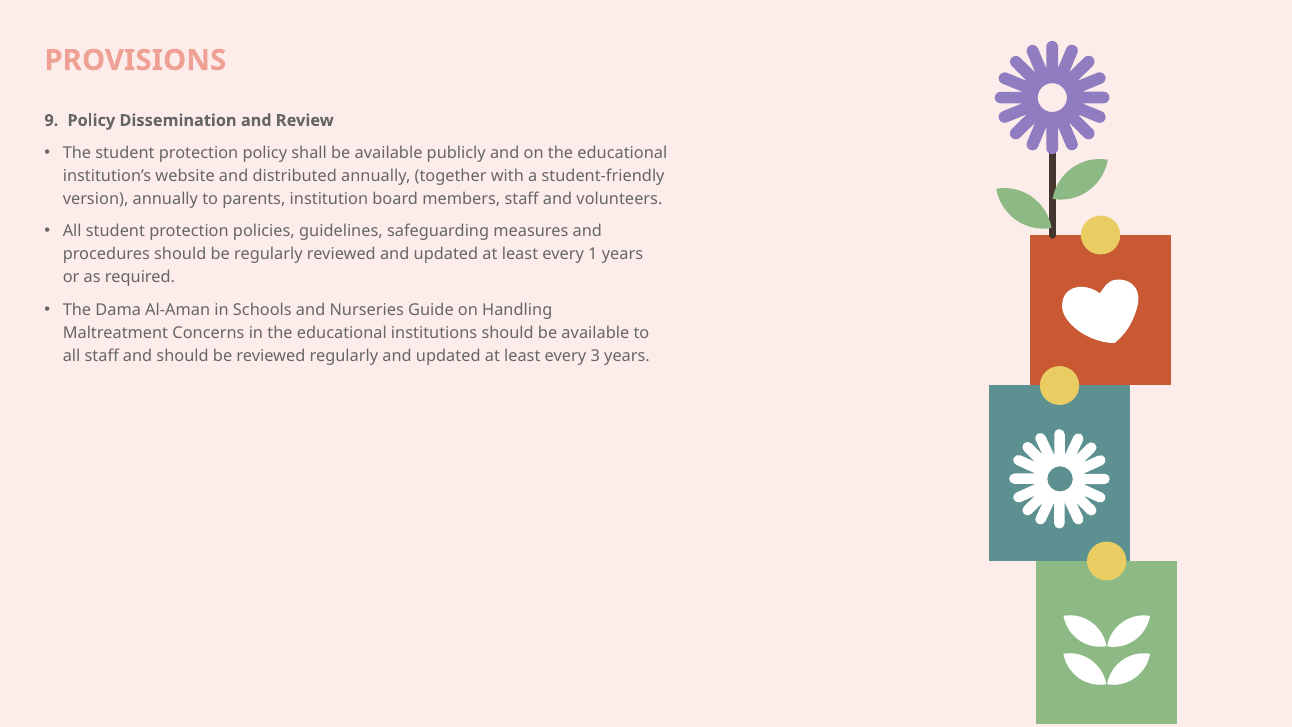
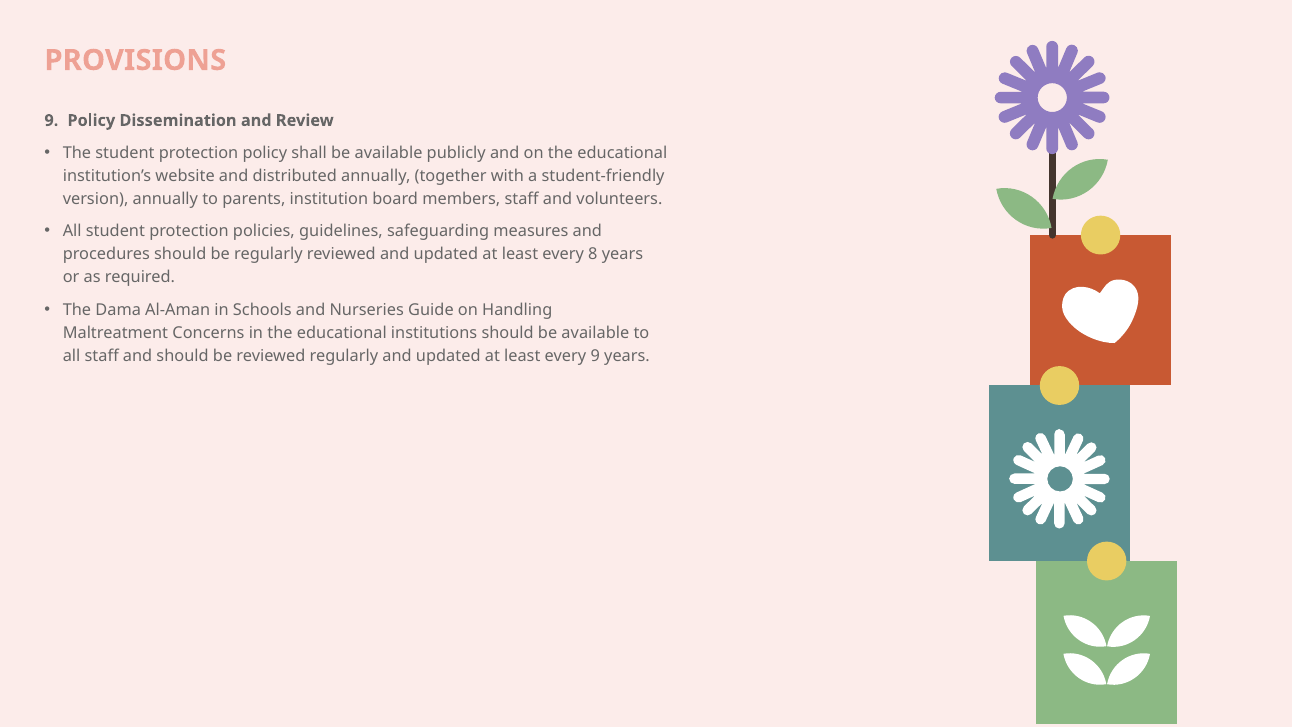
1: 1 -> 8
every 3: 3 -> 9
